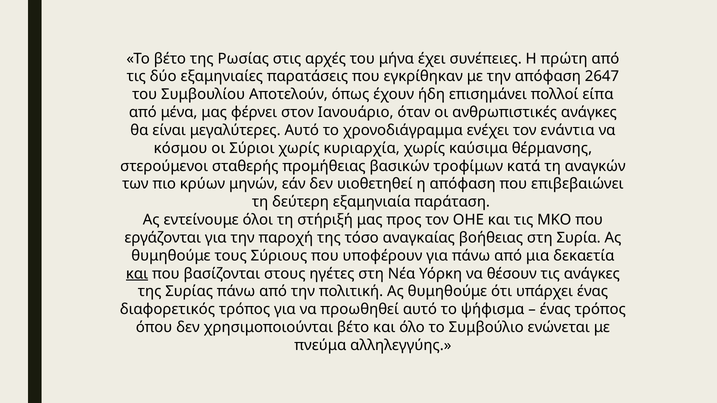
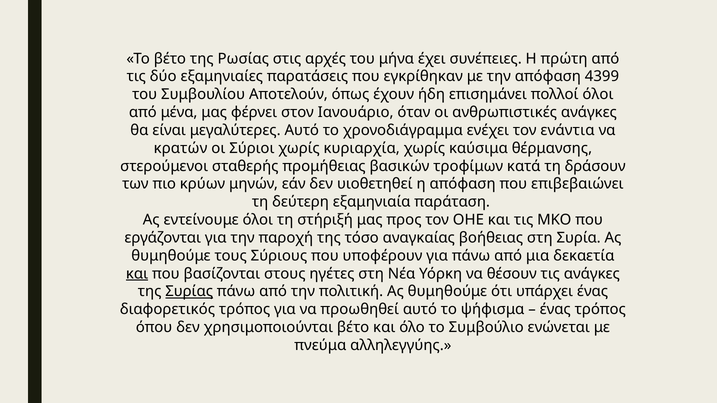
2647: 2647 -> 4399
πολλοί είπα: είπα -> όλοι
κόσμου: κόσμου -> κρατών
αναγκών: αναγκών -> δράσουν
Συρίας underline: none -> present
